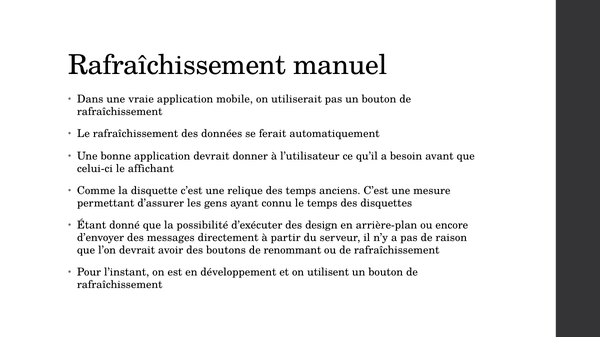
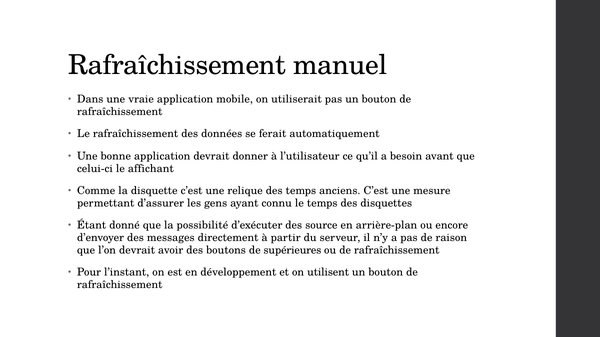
design: design -> source
renommant: renommant -> supérieures
